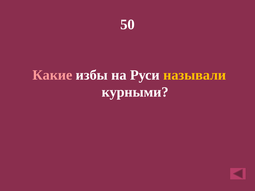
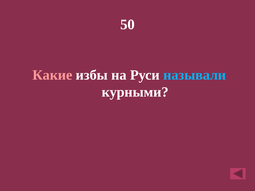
называли colour: yellow -> light blue
